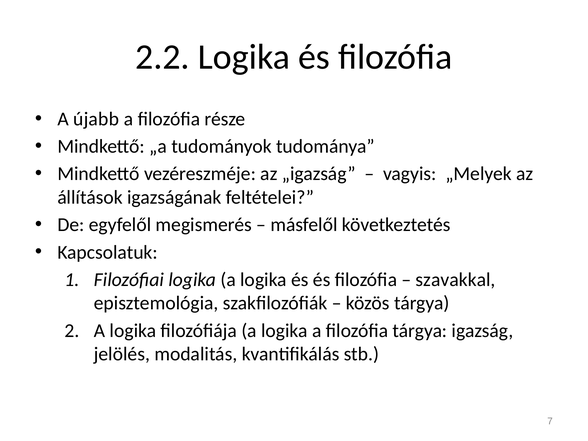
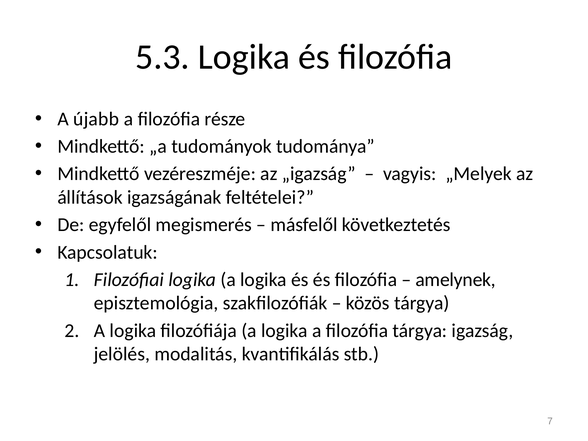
2.2: 2.2 -> 5.3
szavakkal: szavakkal -> amelynek
